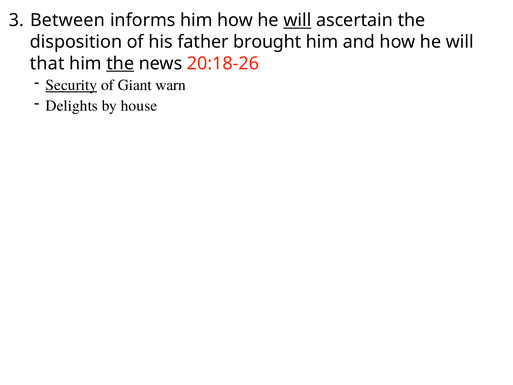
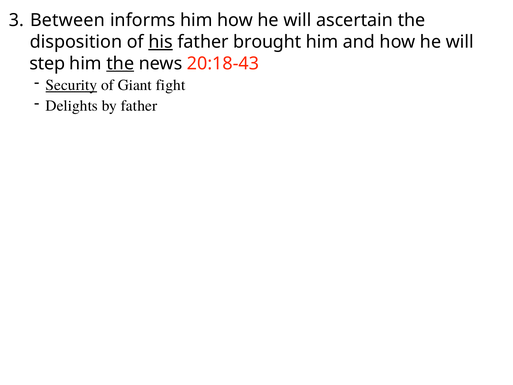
will at (297, 20) underline: present -> none
his underline: none -> present
that: that -> step
20:18-26: 20:18-26 -> 20:18-43
warn: warn -> fight
by house: house -> father
